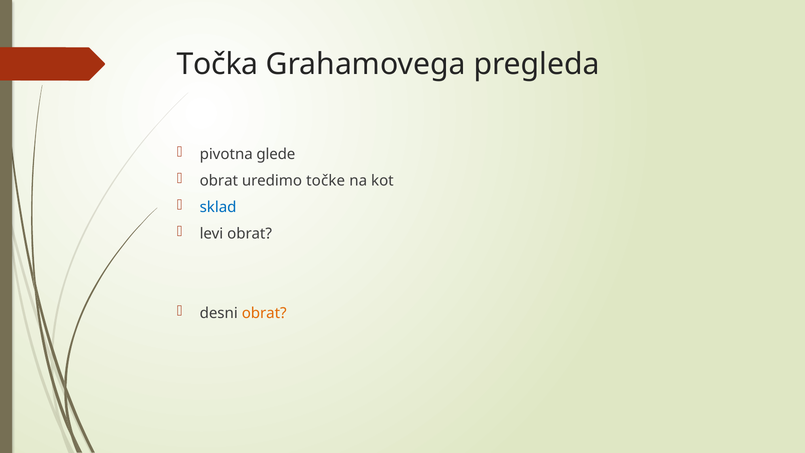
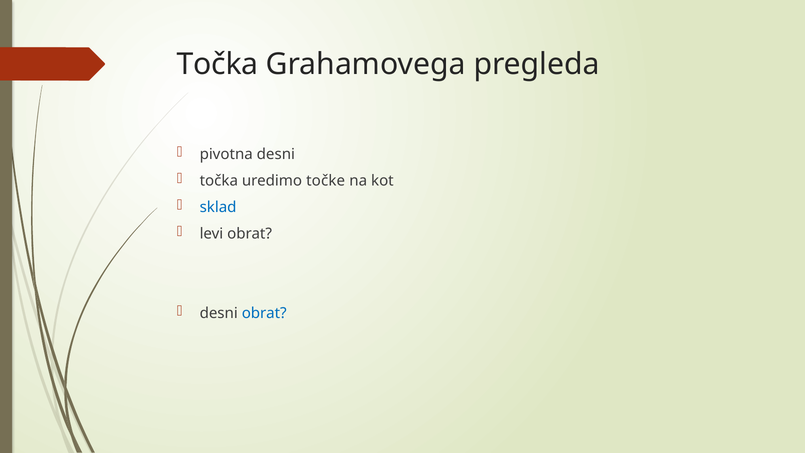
pivotna glede: glede -> desni
obrat at (219, 181): obrat -> točka
obrat at (264, 313) colour: orange -> blue
